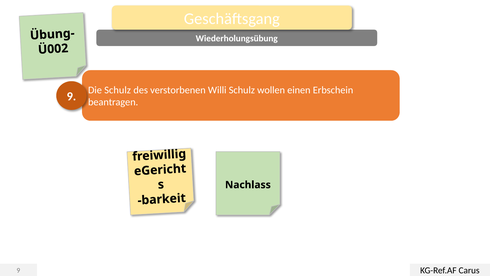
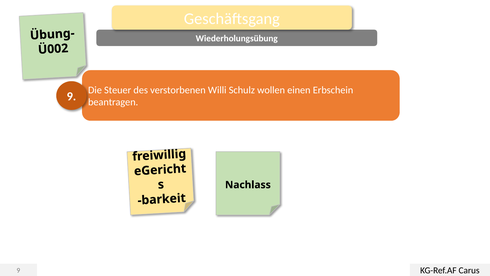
Schulz at (118, 90): Schulz -> Steuer
